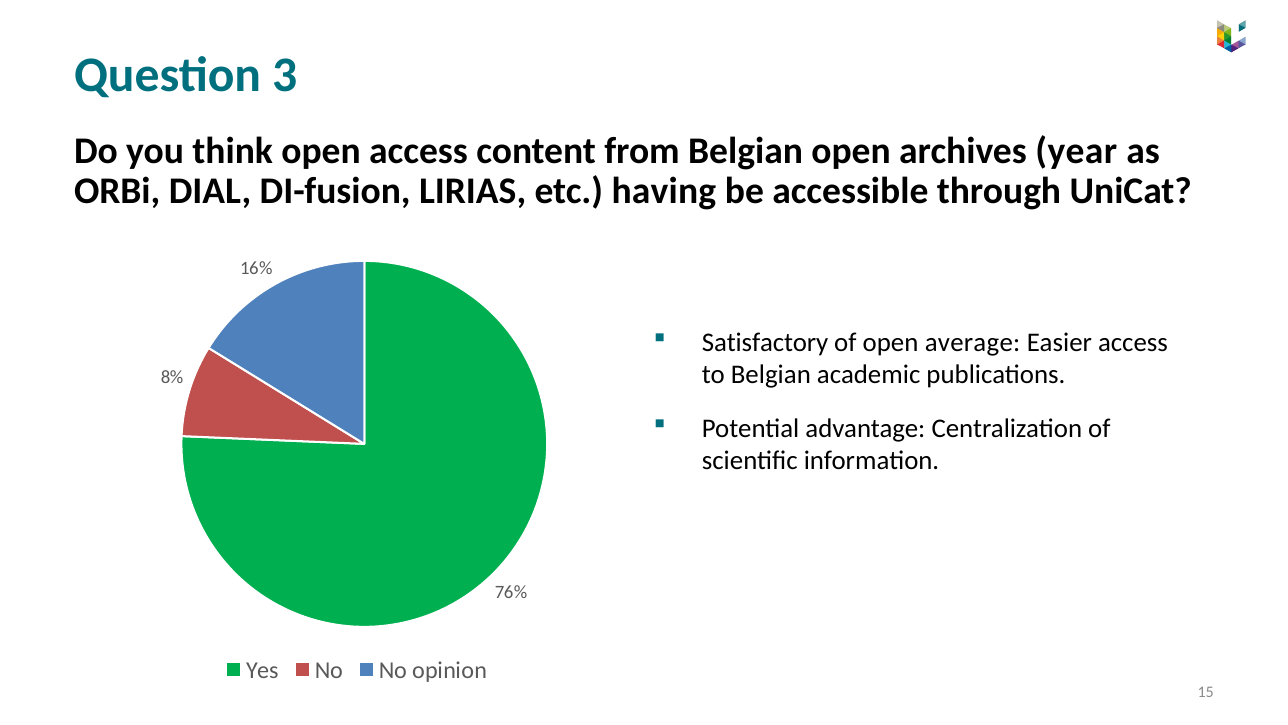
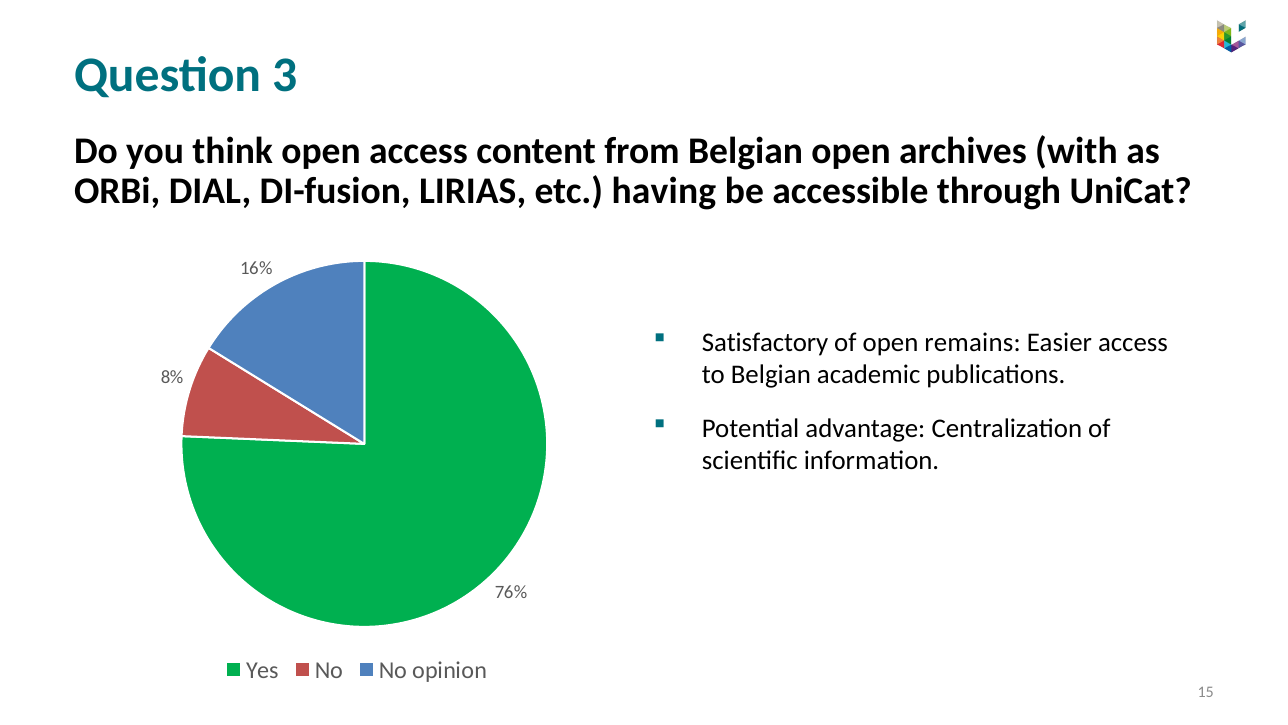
year: year -> with
average: average -> remains
